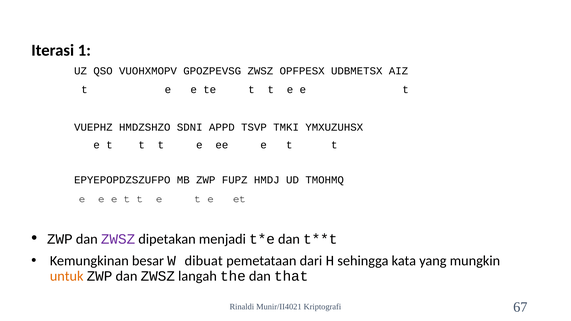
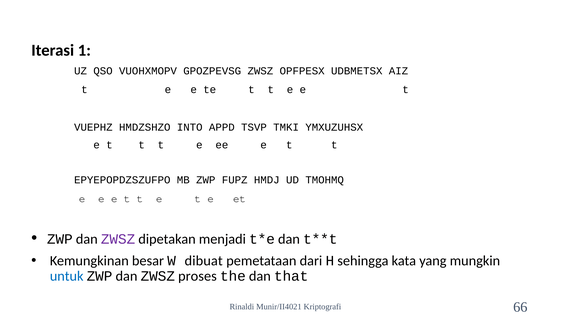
SDNI: SDNI -> INTO
untuk colour: orange -> blue
langah: langah -> proses
67: 67 -> 66
